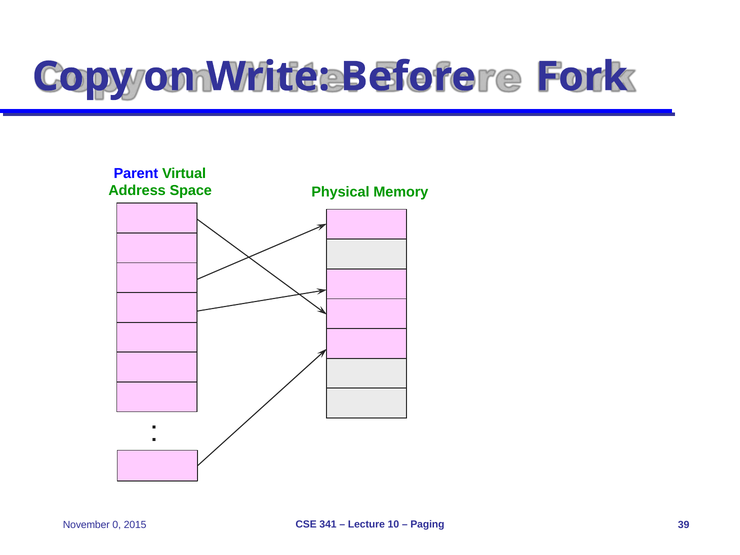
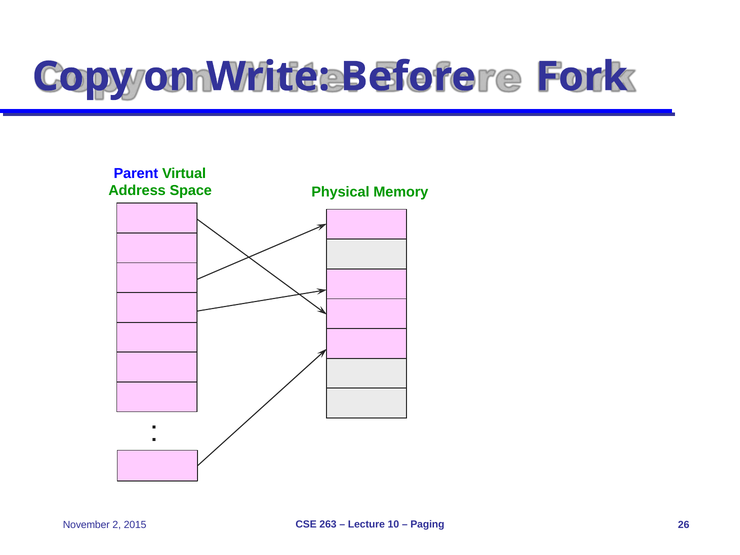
0: 0 -> 2
341: 341 -> 263
39: 39 -> 26
